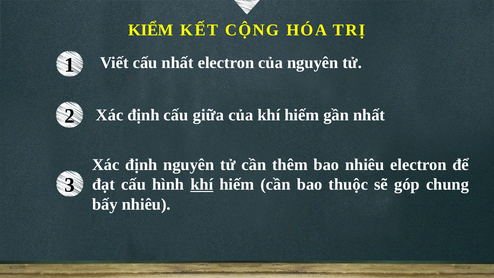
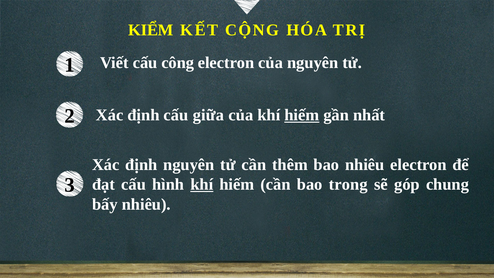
cấu nhất: nhất -> công
hiếm at (302, 115) underline: none -> present
thuộc: thuộc -> trong
